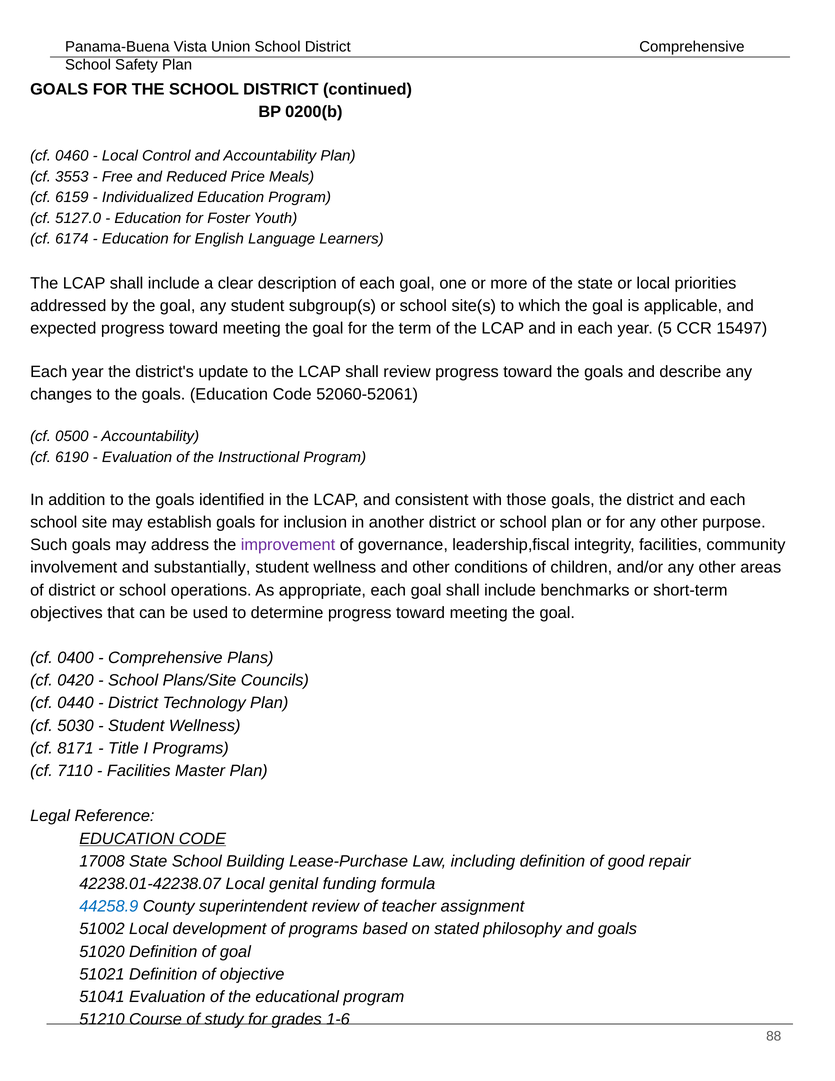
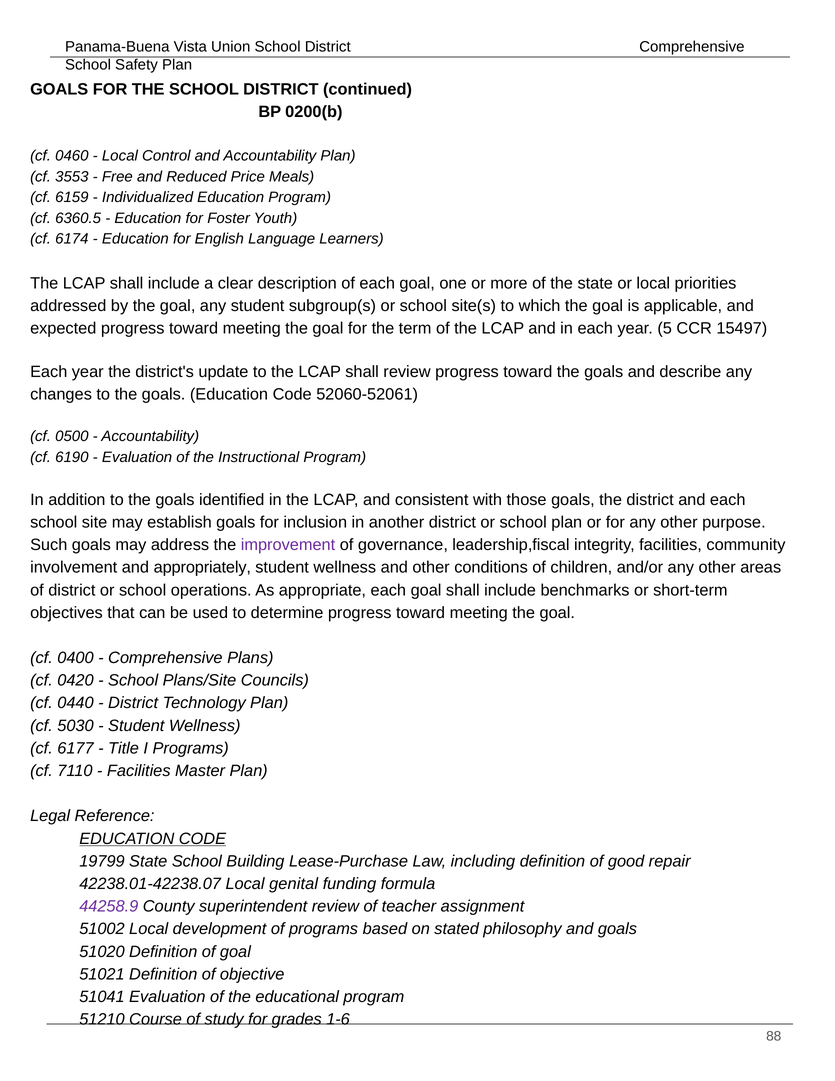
5127.0: 5127.0 -> 6360.5
substantially: substantially -> appropriately
8171: 8171 -> 6177
17008: 17008 -> 19799
44258.9 colour: blue -> purple
